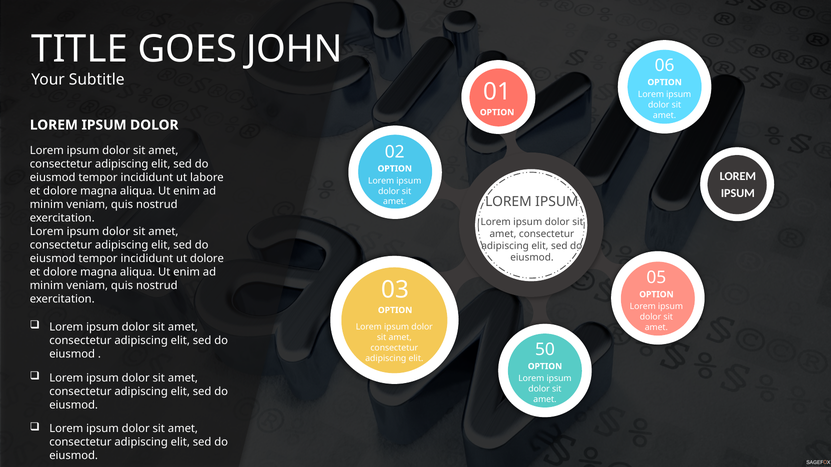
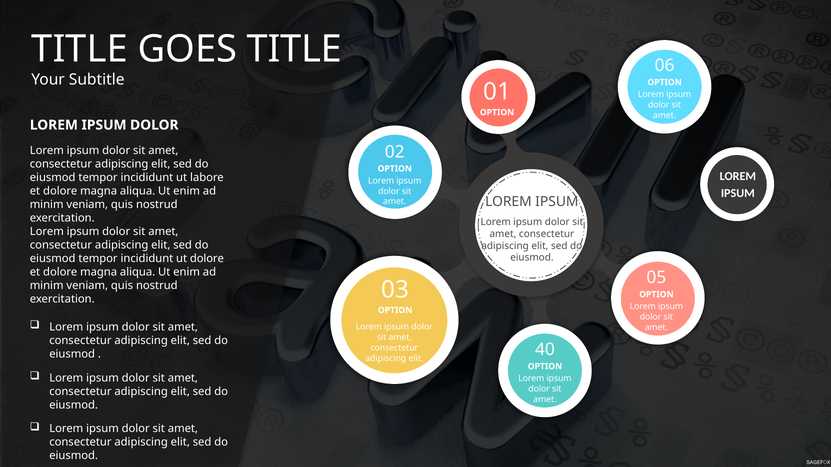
GOES JOHN: JOHN -> TITLE
50: 50 -> 40
